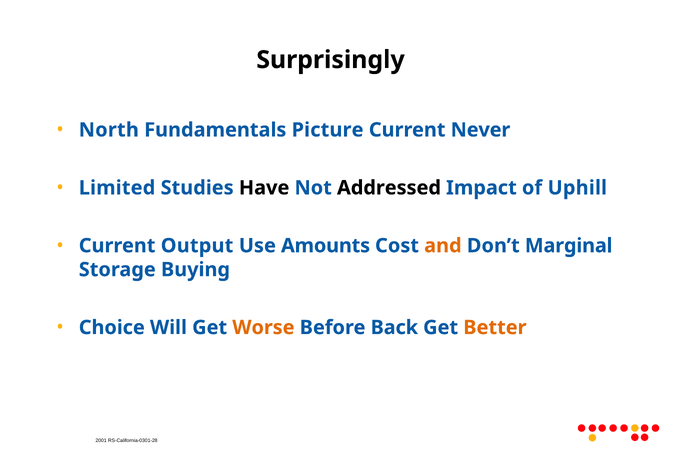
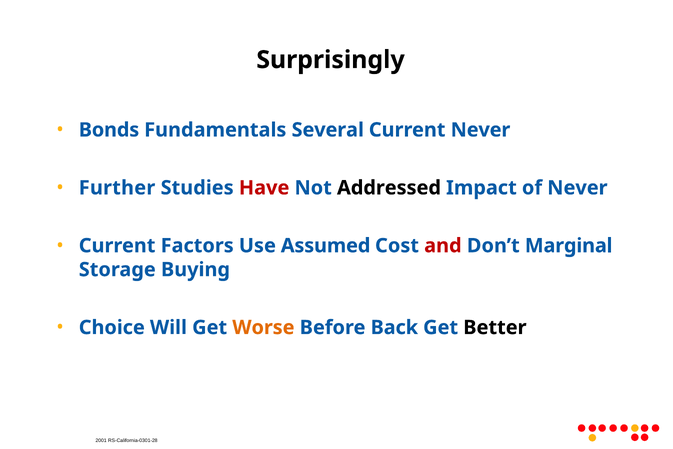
North: North -> Bonds
Picture: Picture -> Several
Limited: Limited -> Further
Have colour: black -> red
of Uphill: Uphill -> Never
Output: Output -> Factors
Amounts: Amounts -> Assumed
and colour: orange -> red
Better colour: orange -> black
